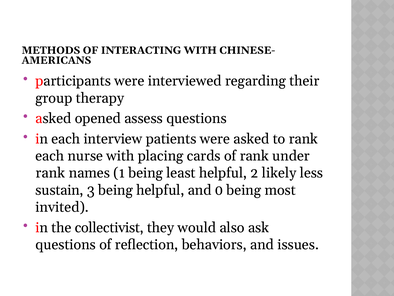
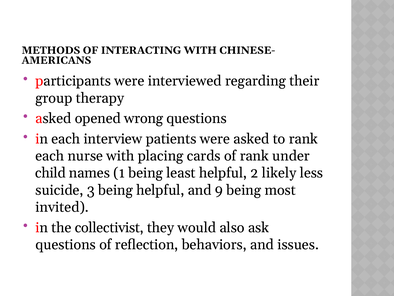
assess: assess -> wrong
rank at (50, 173): rank -> child
sustain: sustain -> suicide
0: 0 -> 9
